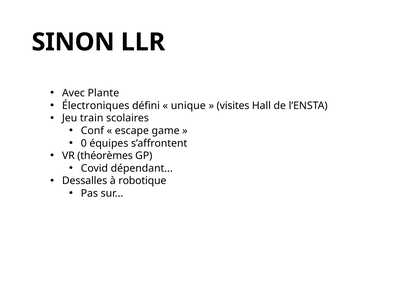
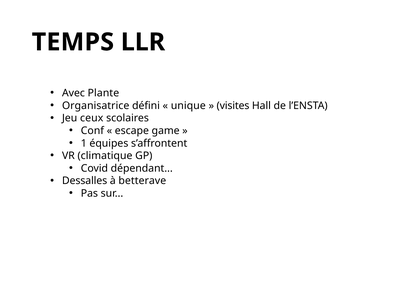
SINON: SINON -> TEMPS
Électroniques: Électroniques -> Organisatrice
train: train -> ceux
0: 0 -> 1
théorèmes: théorèmes -> climatique
robotique: robotique -> betterave
